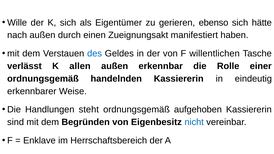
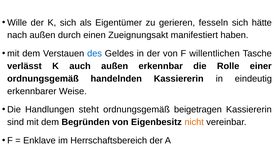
ebenso: ebenso -> fesseln
allen: allen -> auch
aufgehoben: aufgehoben -> beigetragen
nicht colour: blue -> orange
